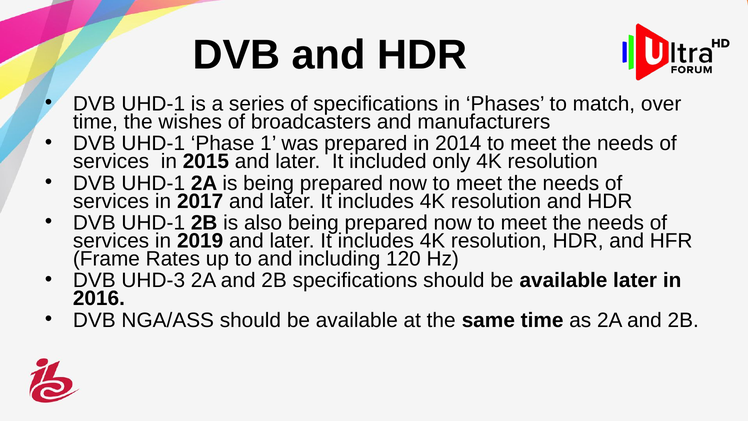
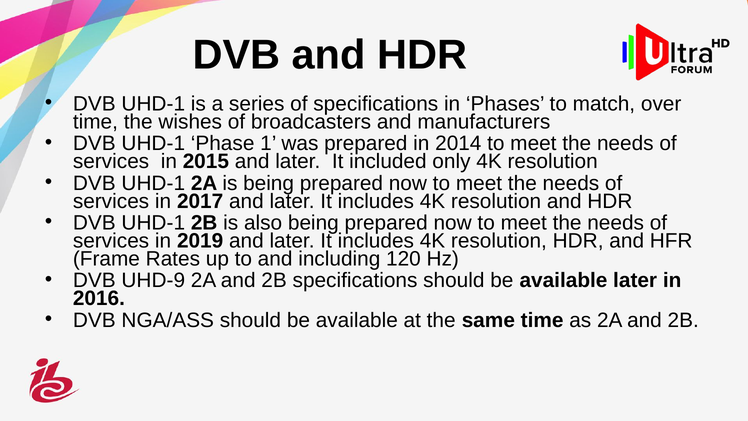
UHD-3: UHD-3 -> UHD-9
